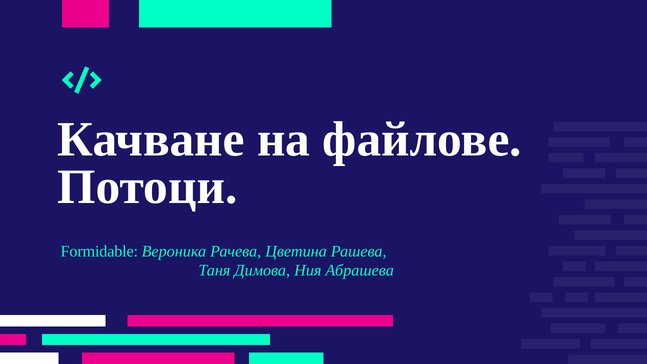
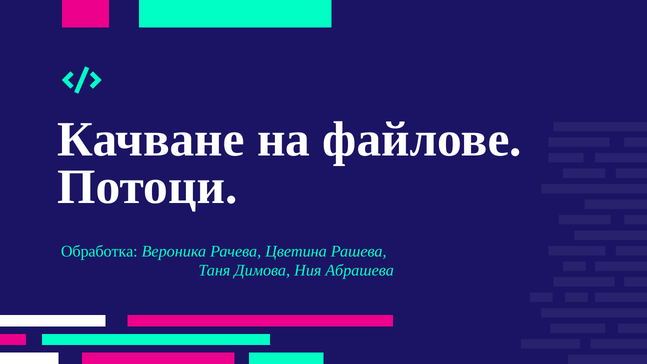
Formidable: Formidable -> Обработка
